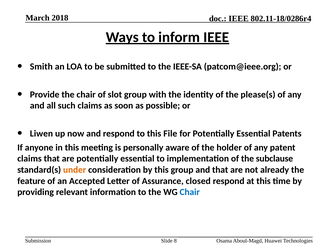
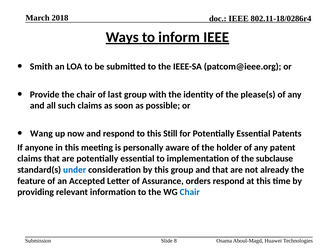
slot: slot -> last
Liwen: Liwen -> Wang
File: File -> Still
under colour: orange -> blue
closed: closed -> orders
